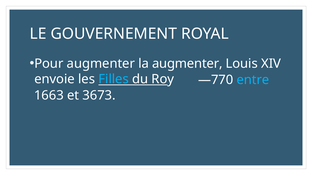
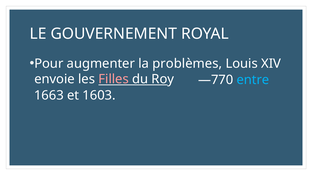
la augmenter: augmenter -> problèmes
Filles colour: light blue -> pink
3673: 3673 -> 1603
